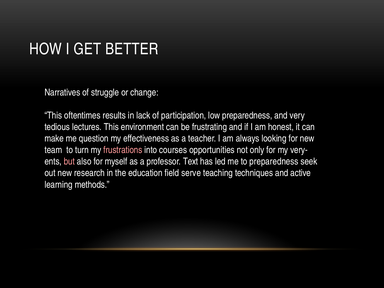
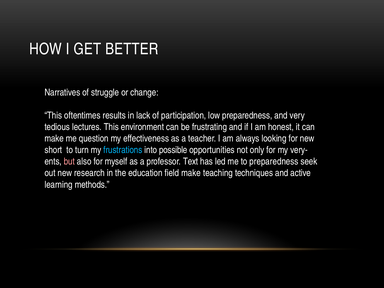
team: team -> short
frustrations colour: pink -> light blue
courses: courses -> possible
field serve: serve -> make
